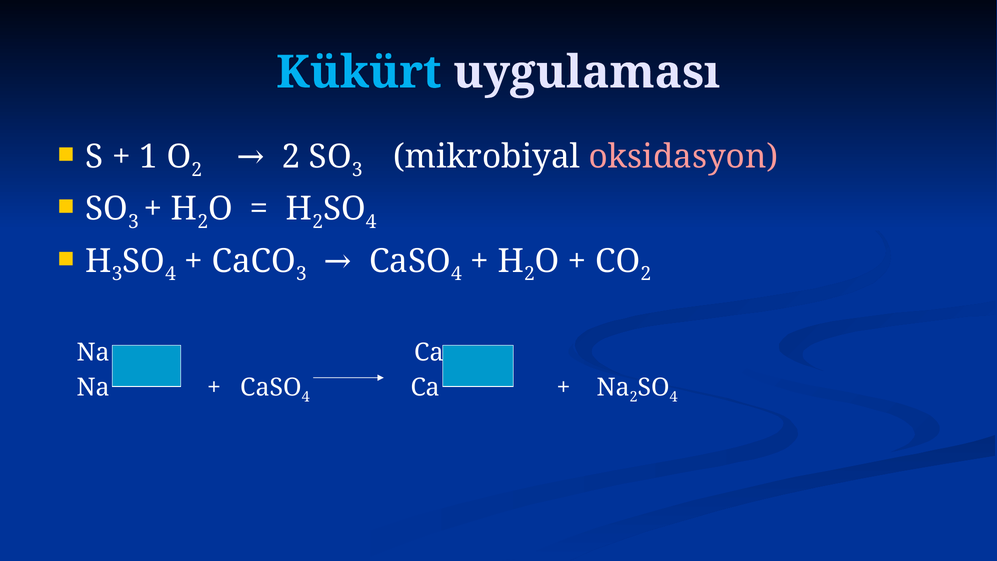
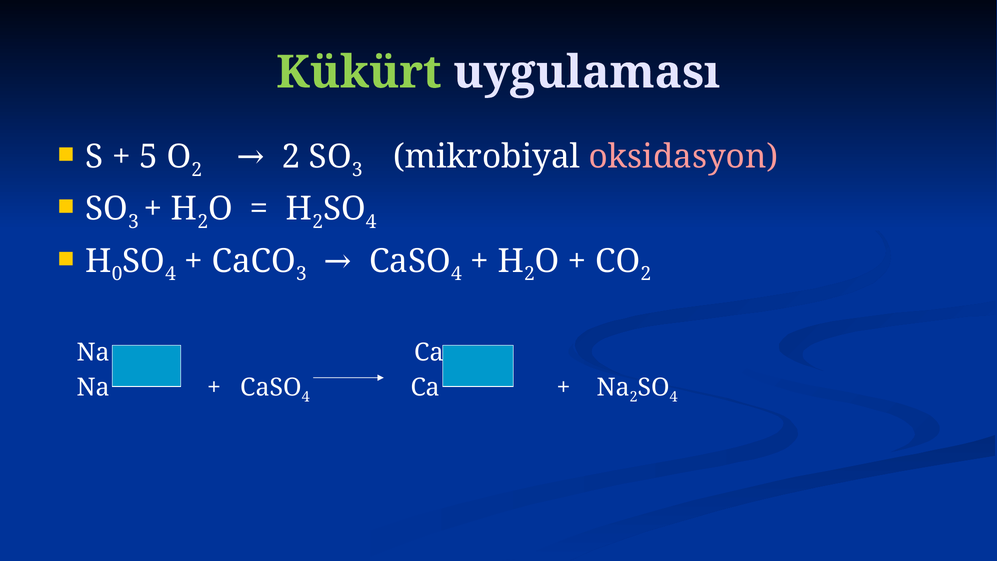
Kükürt colour: light blue -> light green
1: 1 -> 5
3 at (117, 274): 3 -> 0
